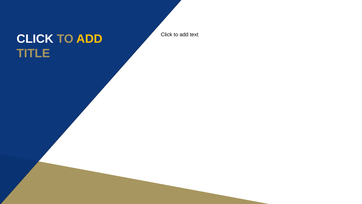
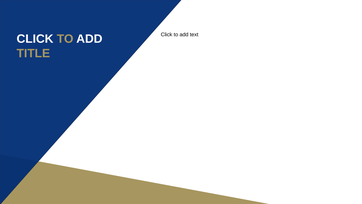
ADD at (89, 39) colour: yellow -> white
